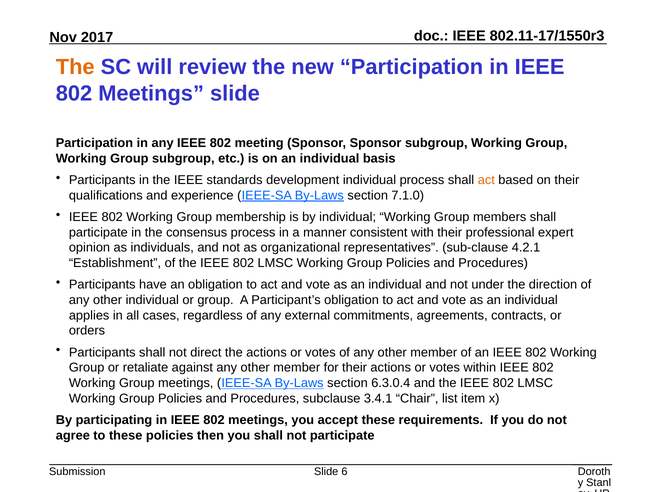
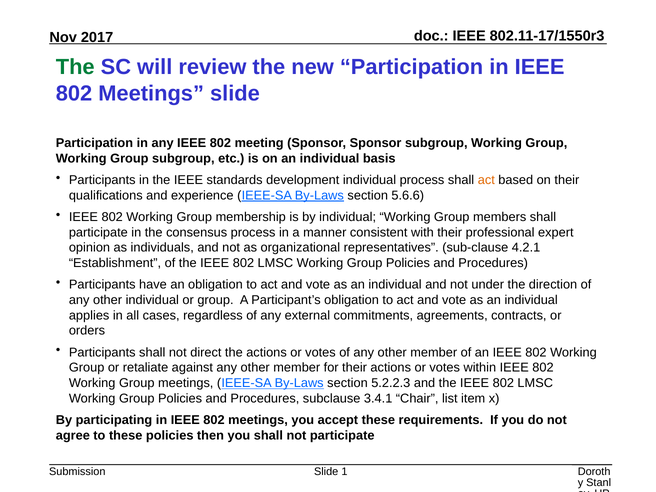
The at (75, 67) colour: orange -> green
7.1.0: 7.1.0 -> 5.6.6
6.3.0.4: 6.3.0.4 -> 5.2.2.3
6: 6 -> 1
